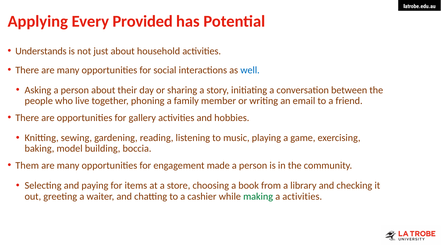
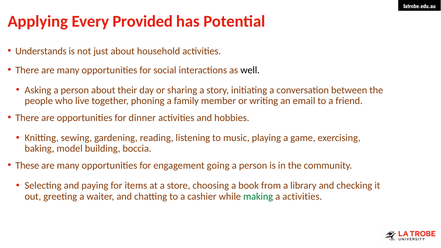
well colour: blue -> black
gallery: gallery -> dinner
Them: Them -> These
made: made -> going
